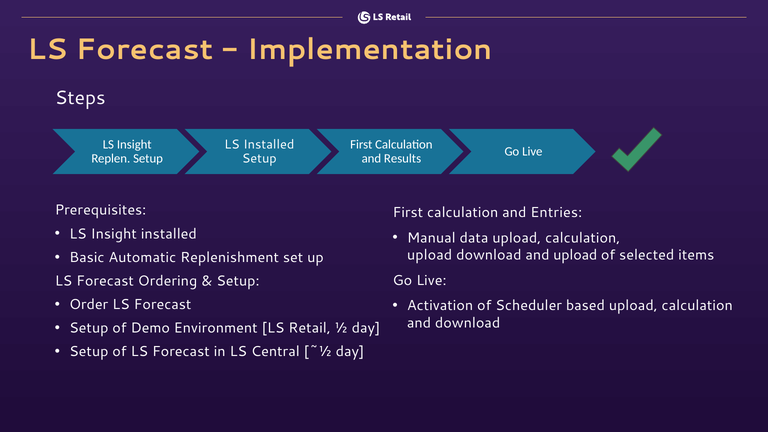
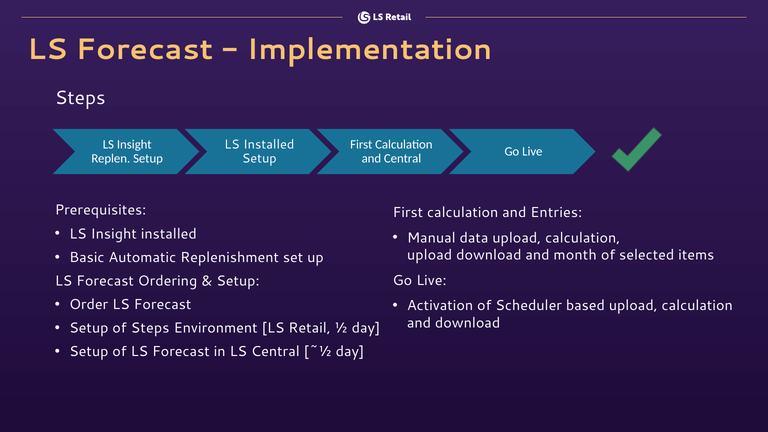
and Results: Results -> Central
and upload: upload -> month
of Demo: Demo -> Steps
